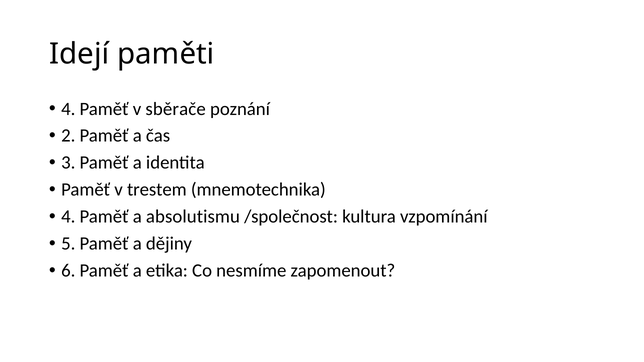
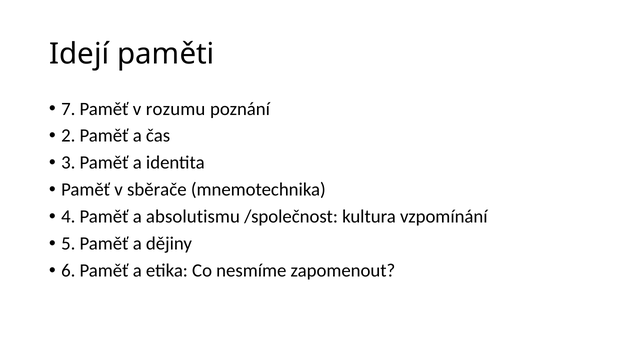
4 at (68, 109): 4 -> 7
sběrače: sběrače -> rozumu
trestem: trestem -> sběrače
